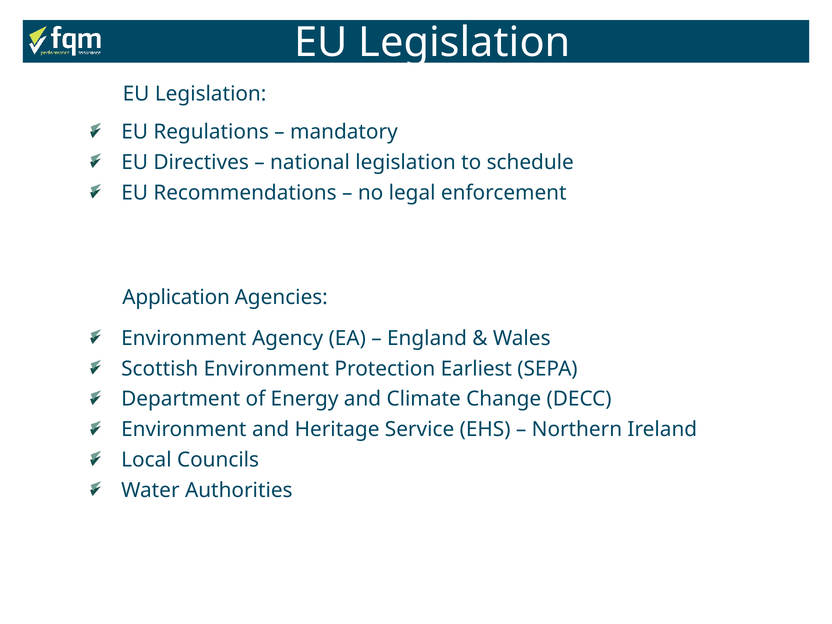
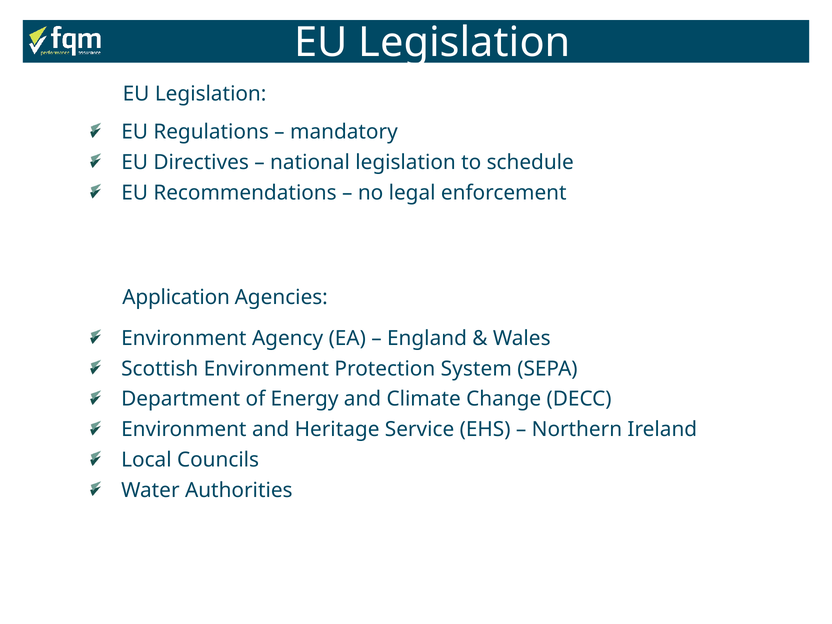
Earliest: Earliest -> System
